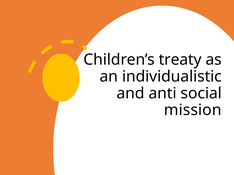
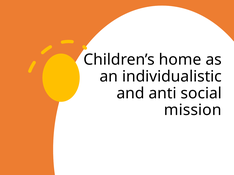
treaty: treaty -> home
